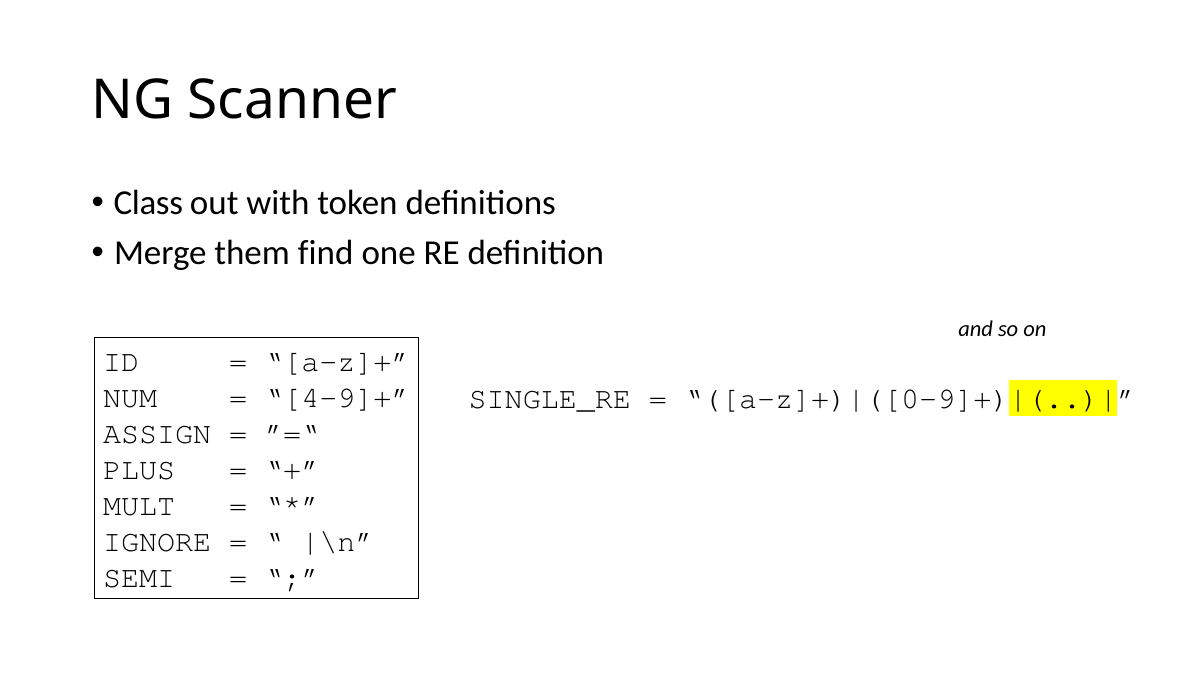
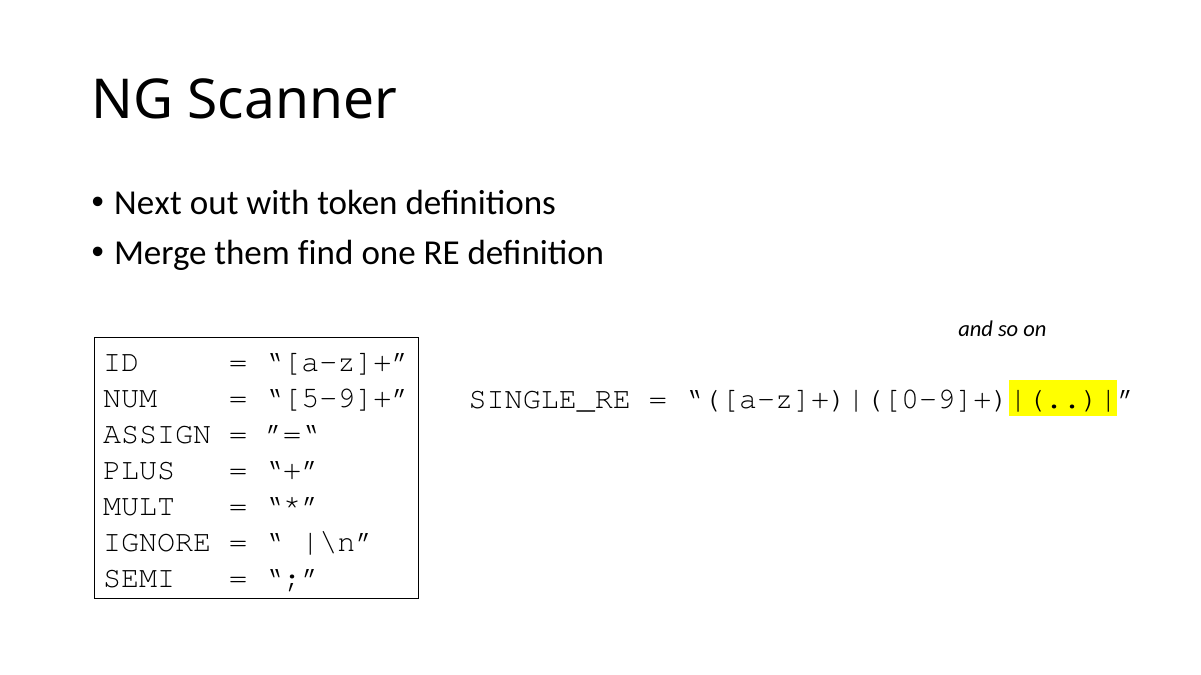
Class: Class -> Next
4-9]+: 4-9]+ -> 5-9]+
